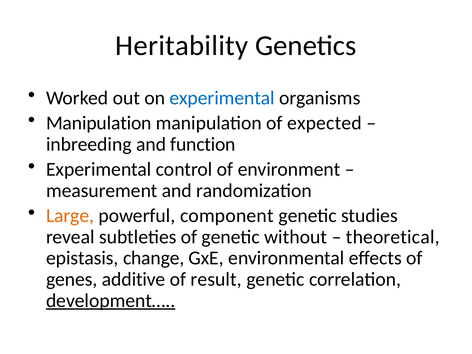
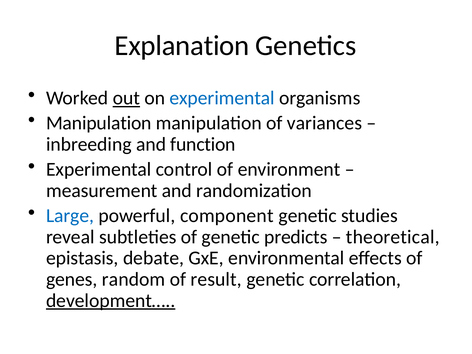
Heritability: Heritability -> Explanation
out underline: none -> present
expected: expected -> variances
Large colour: orange -> blue
without: without -> predicts
change: change -> debate
additive: additive -> random
